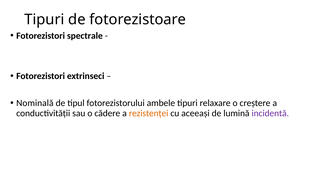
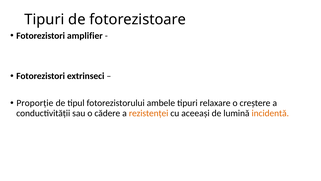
spectrale: spectrale -> amplifier
Nominală: Nominală -> Proporție
incidentă colour: purple -> orange
